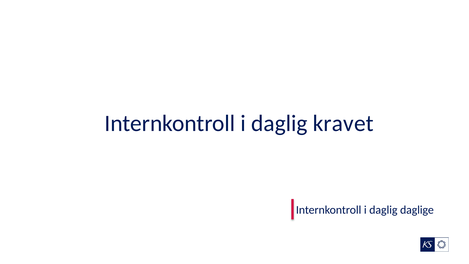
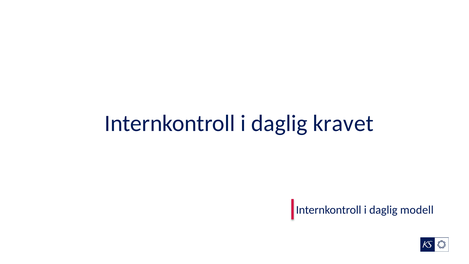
daglige: daglige -> modell
